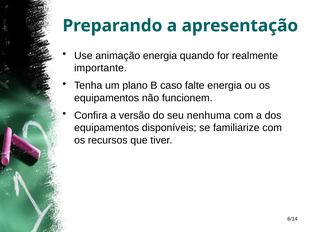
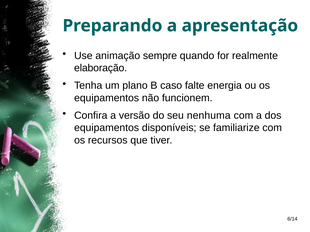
animação energia: energia -> sempre
importante: importante -> elaboração
